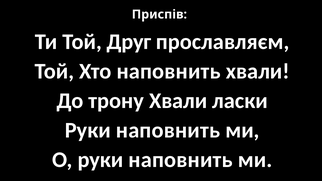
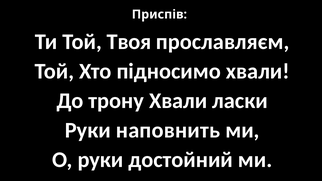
Друг: Друг -> Твоя
Хто наповнить: наповнить -> підносимо
О руки наповнить: наповнить -> достойний
